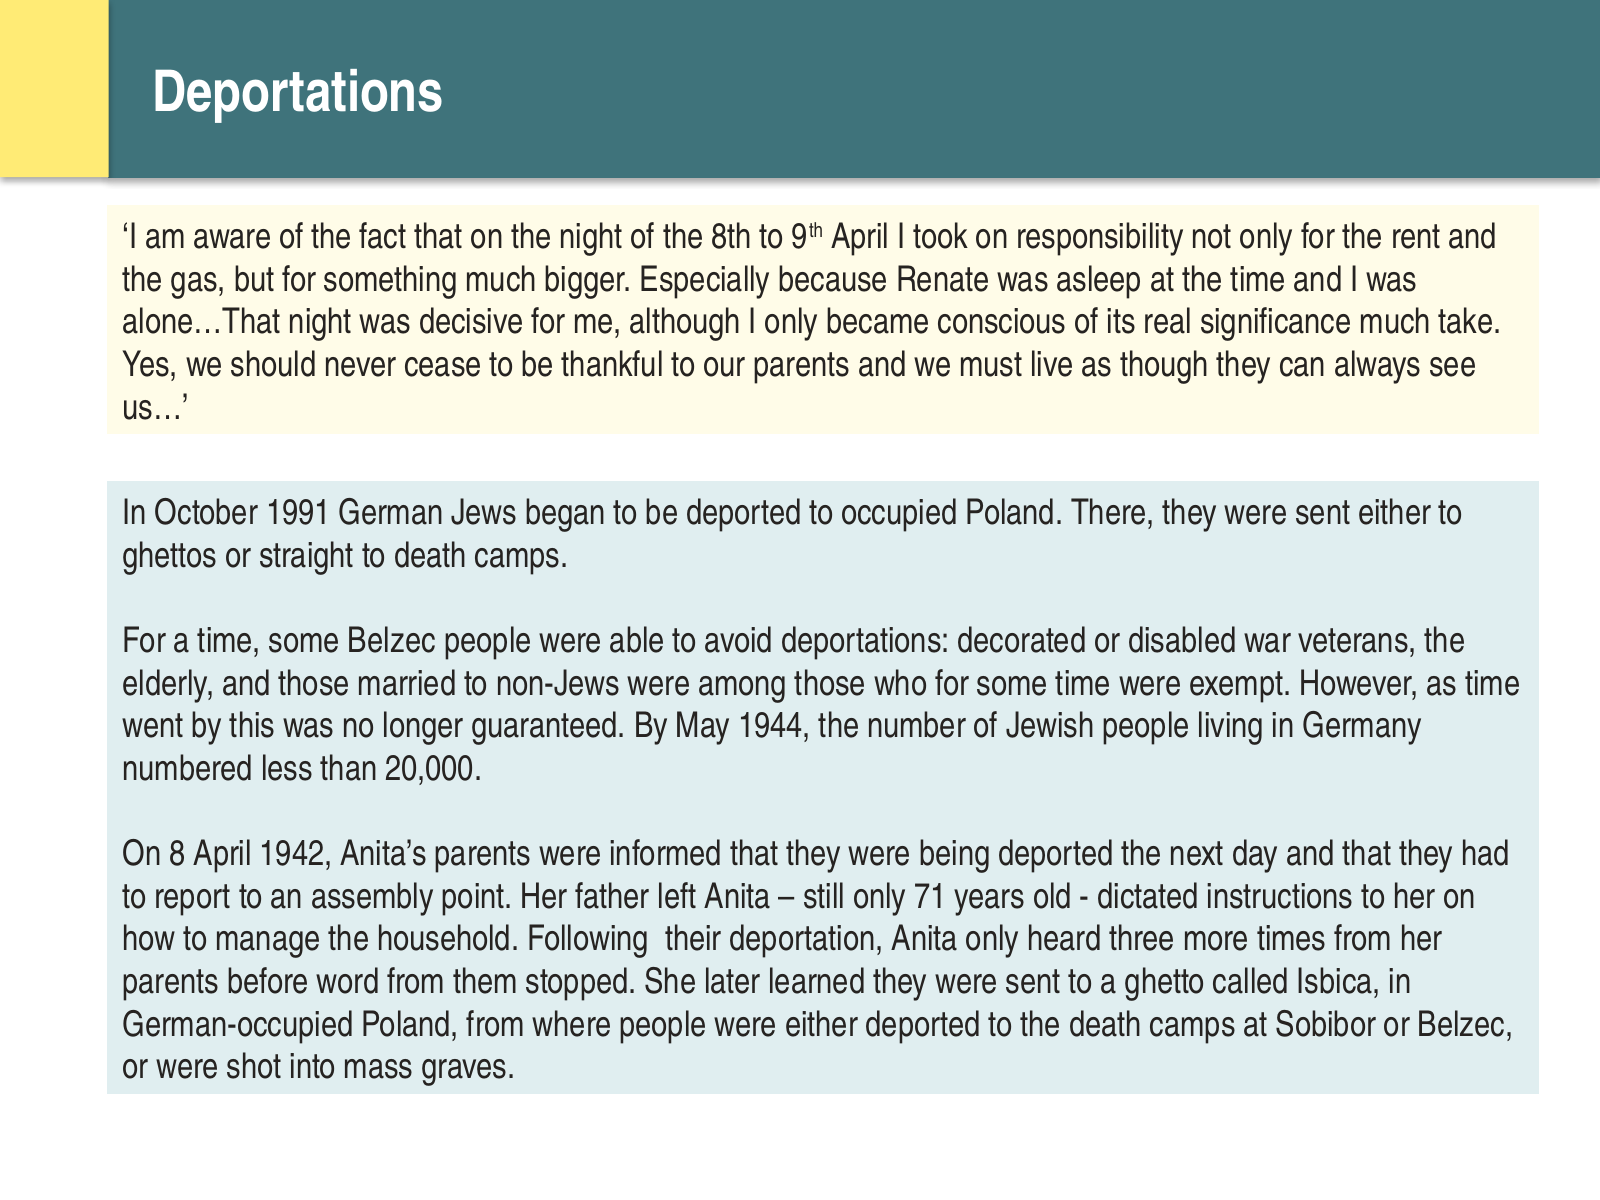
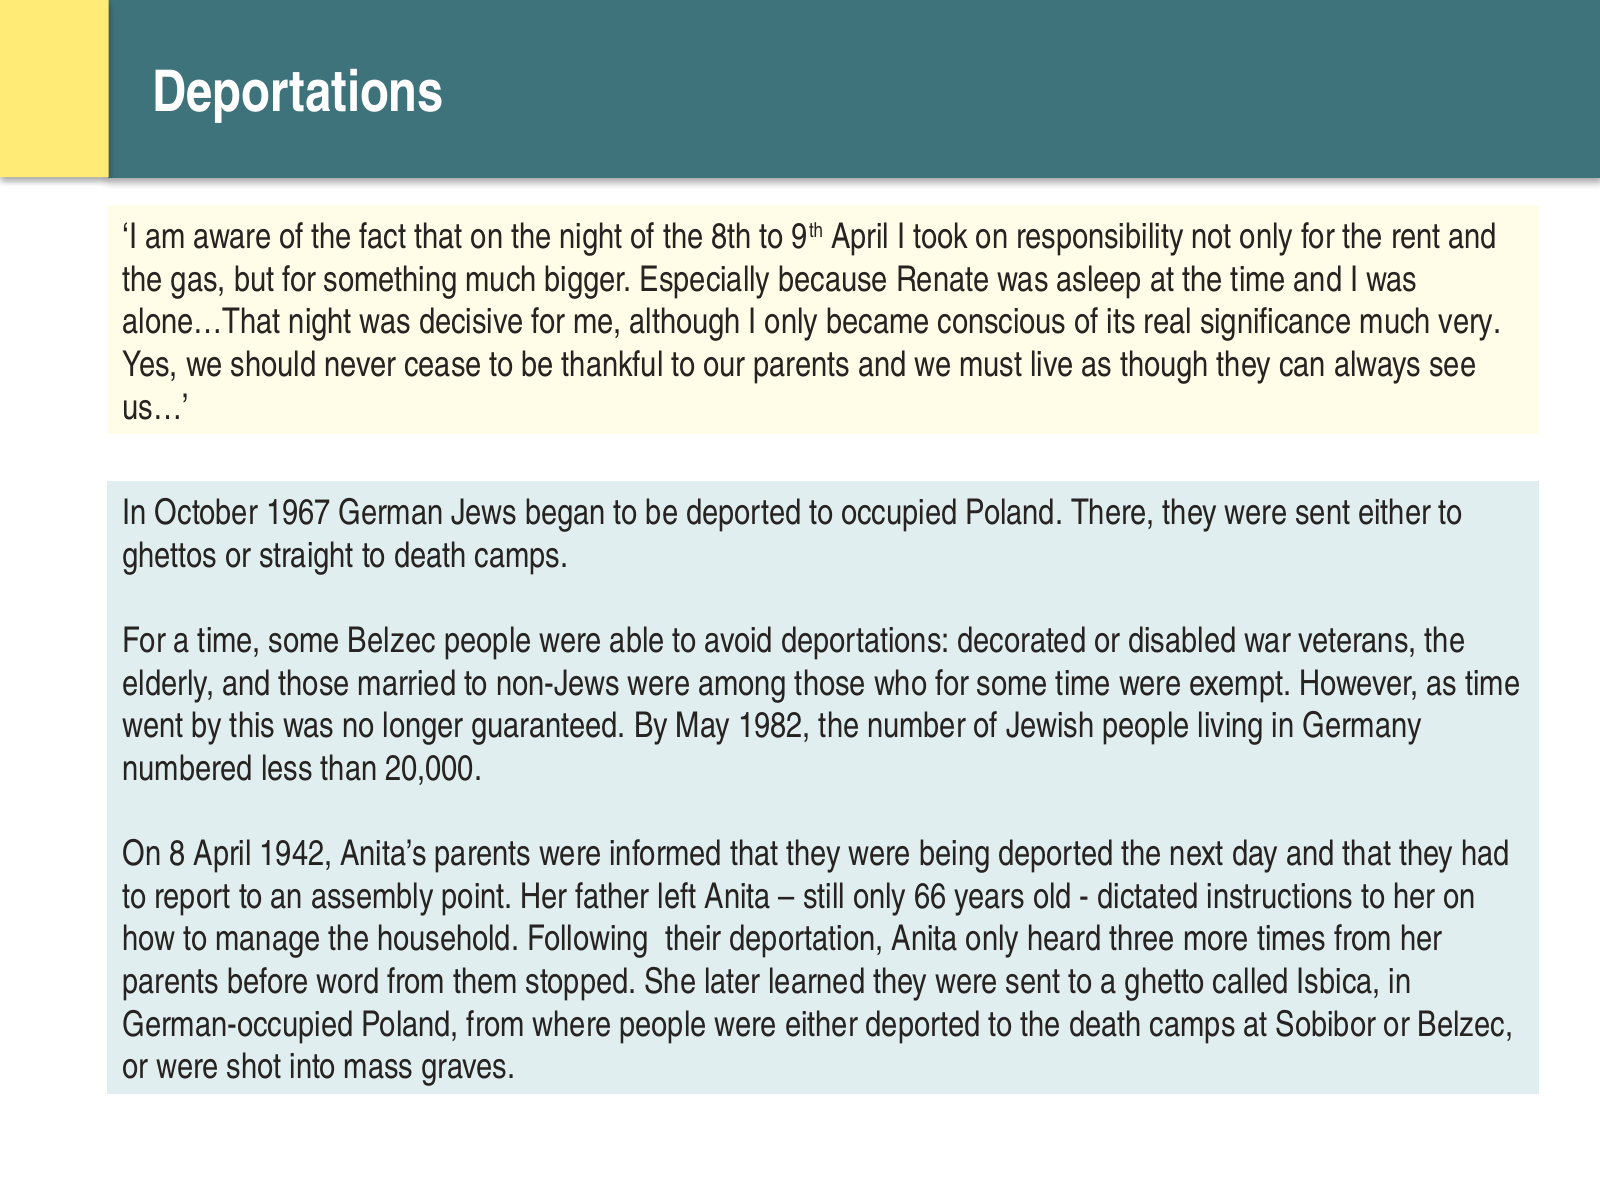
take: take -> very
1991: 1991 -> 1967
1944: 1944 -> 1982
71: 71 -> 66
